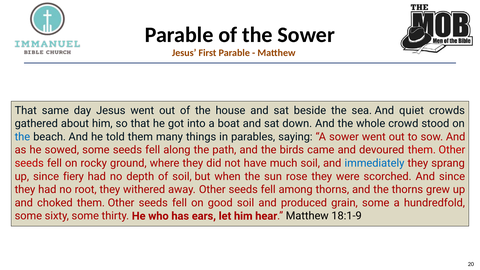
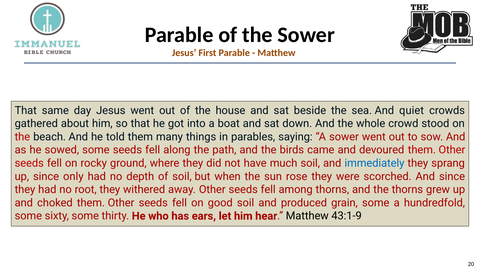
the at (22, 137) colour: blue -> red
fiery: fiery -> only
18:1-9: 18:1-9 -> 43:1-9
